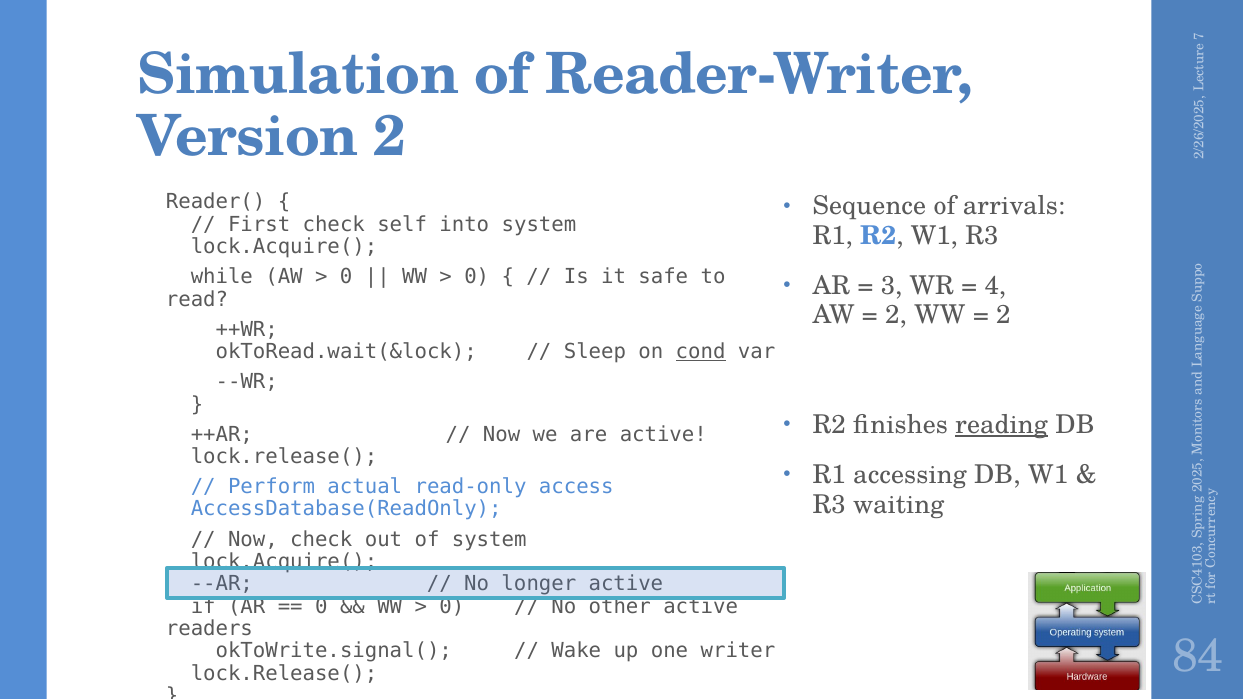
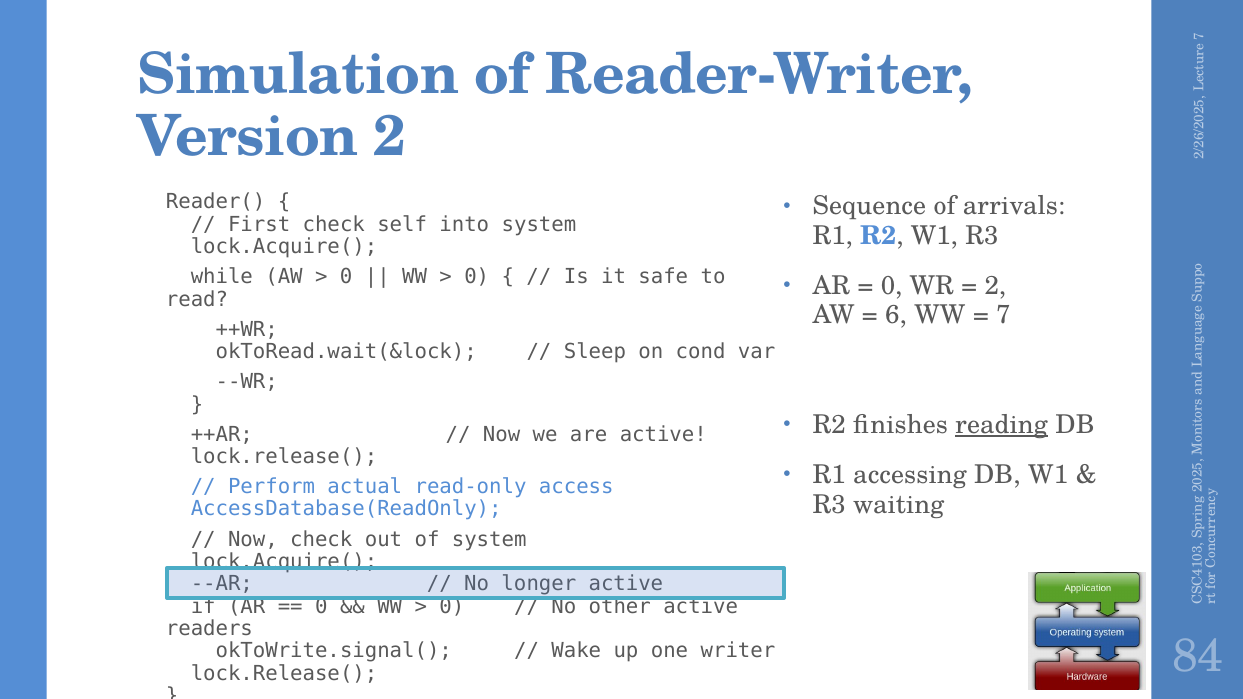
3 at (892, 286): 3 -> 0
4 at (995, 286): 4 -> 2
2 at (896, 315): 2 -> 6
2 at (1003, 315): 2 -> 7
cond underline: present -> none
